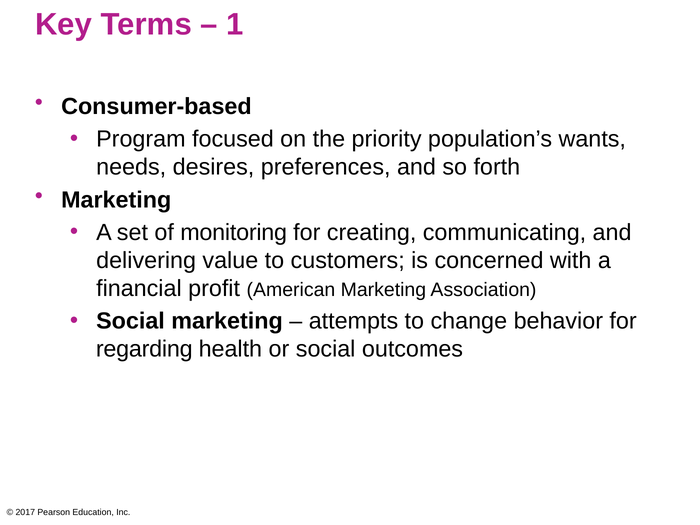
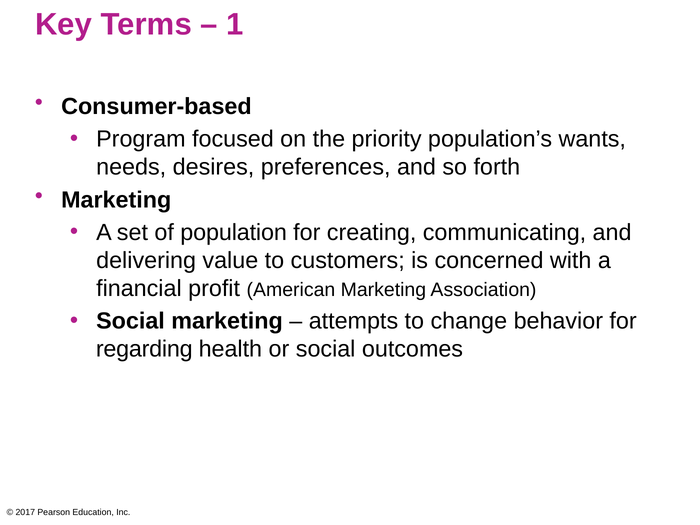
monitoring: monitoring -> population
